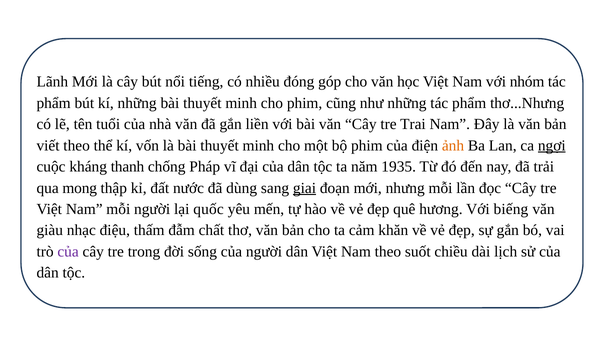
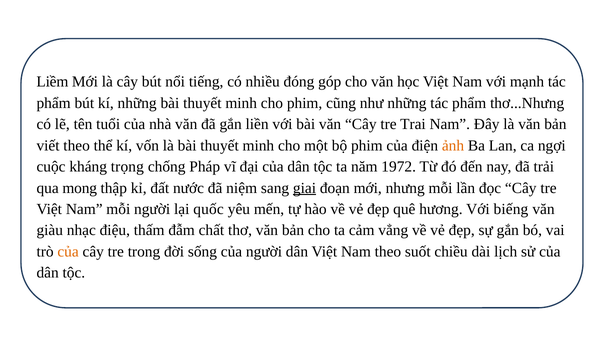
Lãnh: Lãnh -> Liềm
nhóm: nhóm -> mạnh
ngợi underline: present -> none
thanh: thanh -> trọng
1935: 1935 -> 1972
dùng: dùng -> niệm
khăn: khăn -> vẳng
của at (68, 252) colour: purple -> orange
